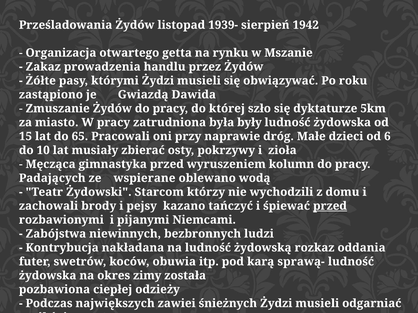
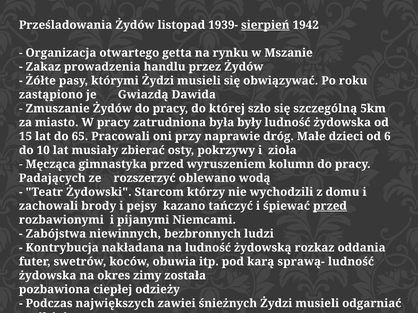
sierpień underline: none -> present
dyktaturze: dyktaturze -> szczególną
wspierane: wspierane -> rozszerzyć
